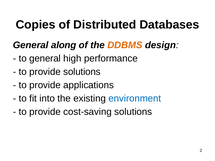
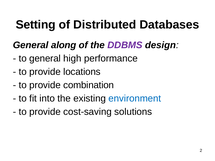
Copies: Copies -> Setting
DDBMS colour: orange -> purple
provide solutions: solutions -> locations
applications: applications -> combination
